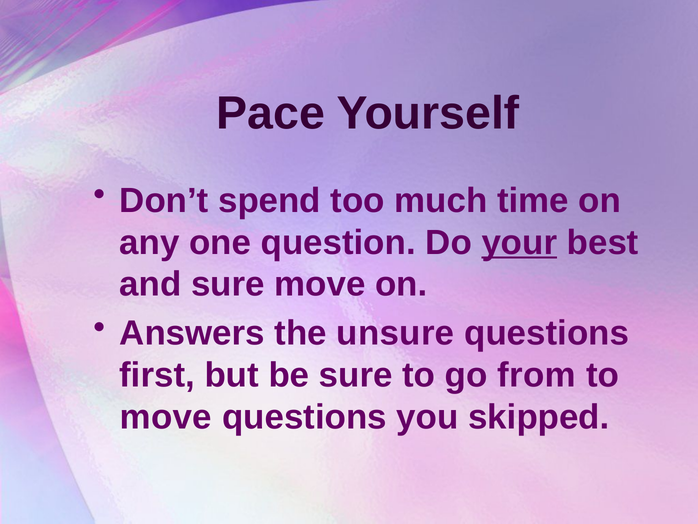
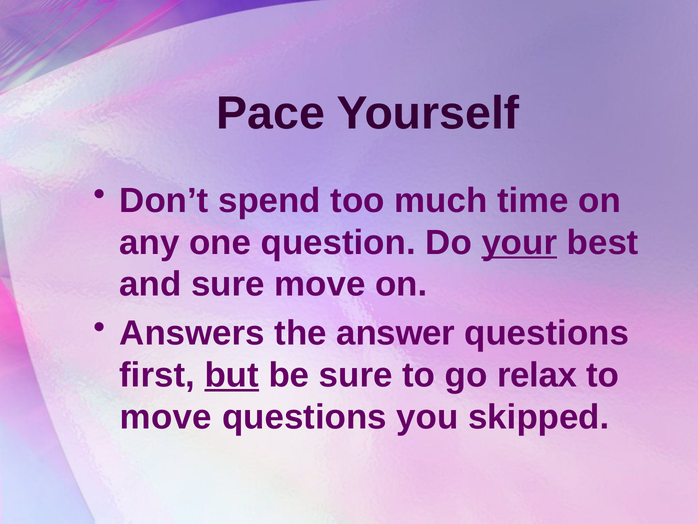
unsure: unsure -> answer
but underline: none -> present
from: from -> relax
